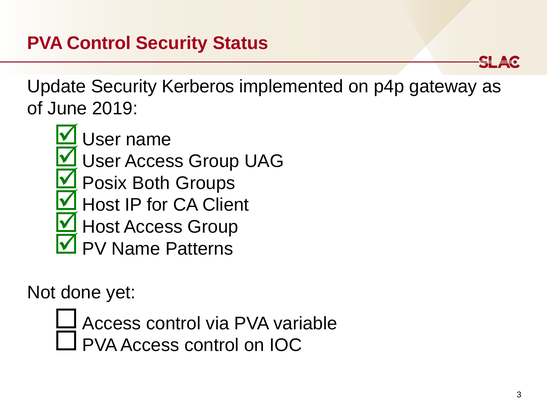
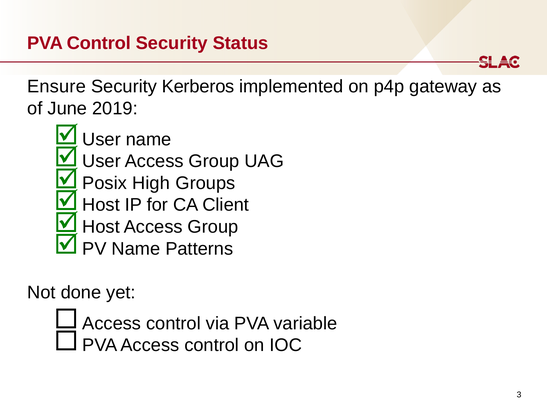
Update: Update -> Ensure
Both: Both -> High
